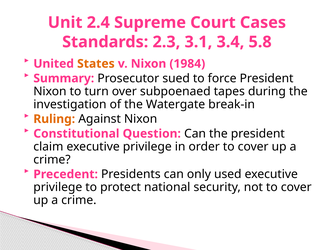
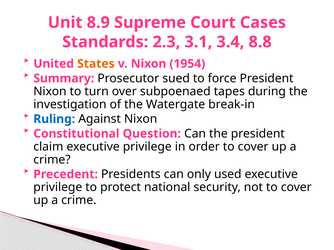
2.4: 2.4 -> 8.9
5.8: 5.8 -> 8.8
1984: 1984 -> 1954
Ruling colour: orange -> blue
